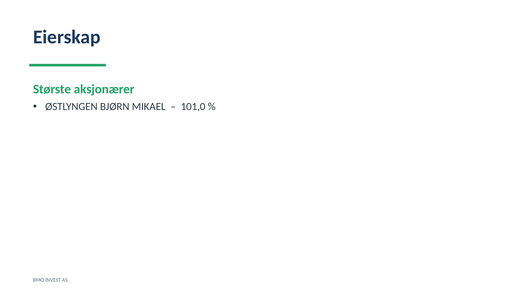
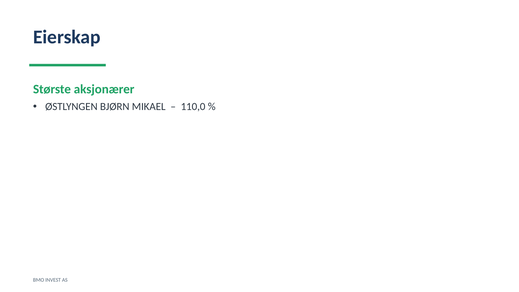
101,0: 101,0 -> 110,0
